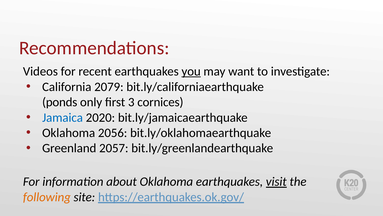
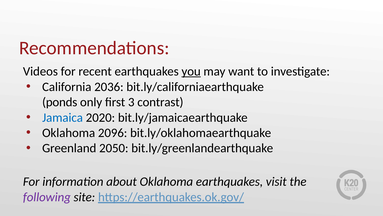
2079: 2079 -> 2036
cornices: cornices -> contrast
2056: 2056 -> 2096
2057: 2057 -> 2050
visit underline: present -> none
following colour: orange -> purple
